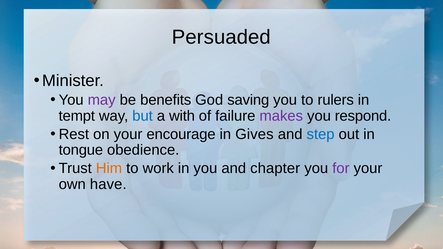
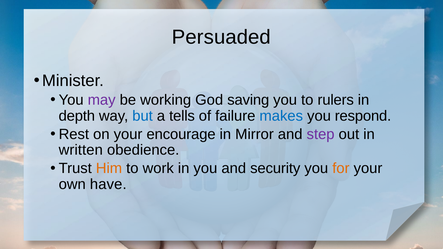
benefits: benefits -> working
tempt: tempt -> depth
with: with -> tells
makes colour: purple -> blue
Gives: Gives -> Mirror
step colour: blue -> purple
tongue: tongue -> written
chapter: chapter -> security
for colour: purple -> orange
